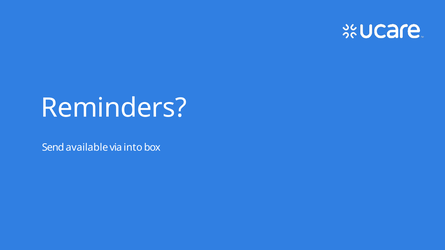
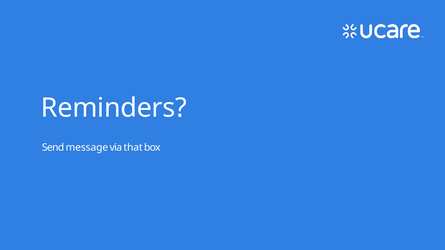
available: available -> message
into: into -> that
